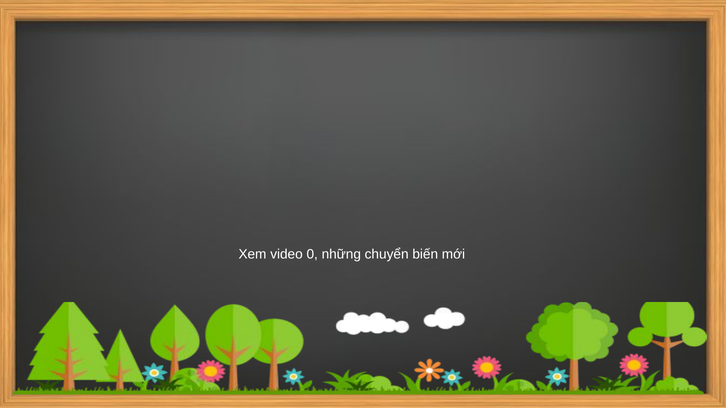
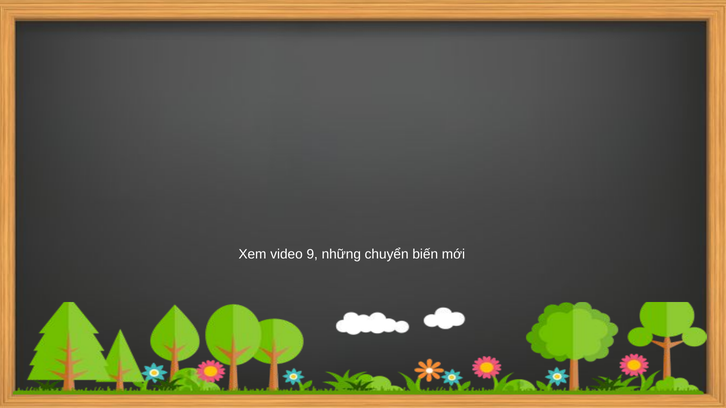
0: 0 -> 9
